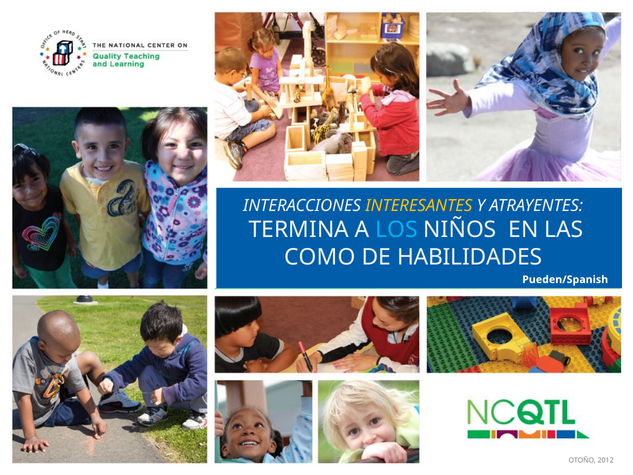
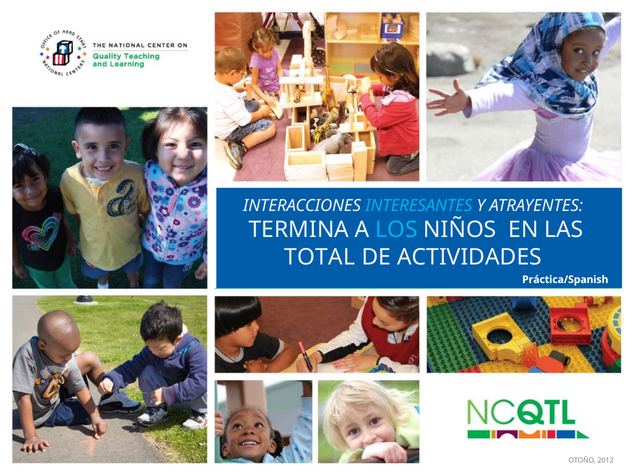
INTERESANTES colour: yellow -> light blue
COMO: COMO -> TOTAL
HABILIDADES: HABILIDADES -> ACTIVIDADES
Pueden/Spanish: Pueden/Spanish -> Práctica/Spanish
